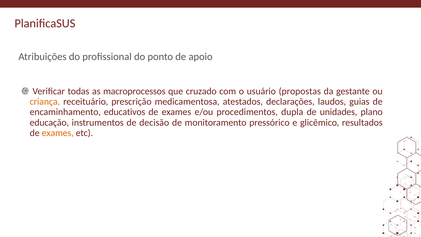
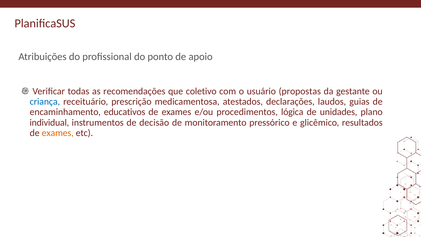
macroprocessos: macroprocessos -> recomendações
cruzado: cruzado -> coletivo
criança colour: orange -> blue
dupla: dupla -> lógica
educação: educação -> individual
